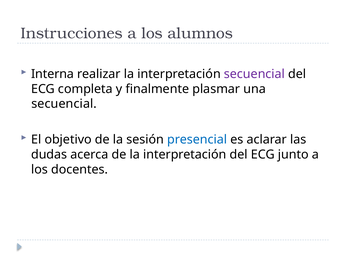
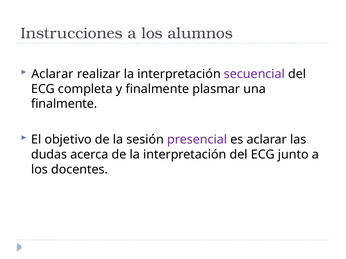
Interna at (53, 74): Interna -> Aclarar
secuencial at (64, 104): secuencial -> finalmente
presencial colour: blue -> purple
